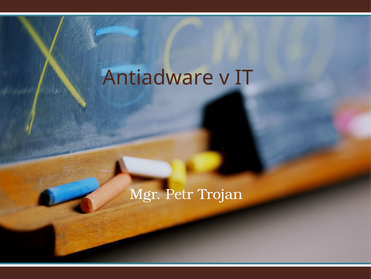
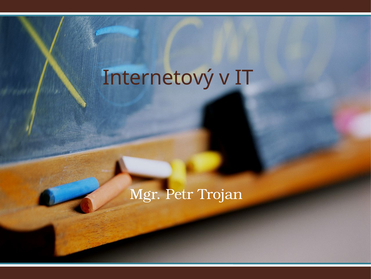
Antiadware: Antiadware -> Internetový
